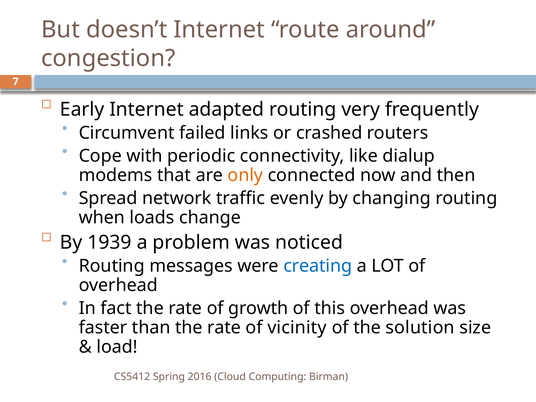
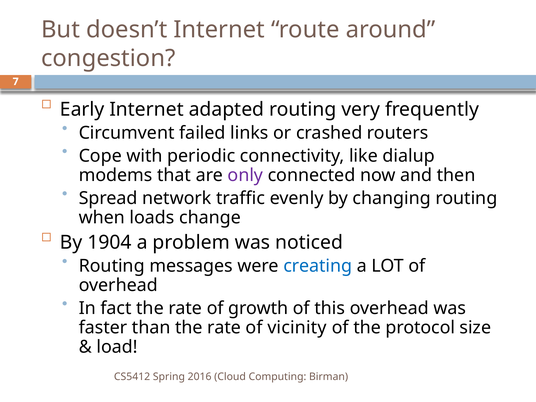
only colour: orange -> purple
1939: 1939 -> 1904
solution: solution -> protocol
